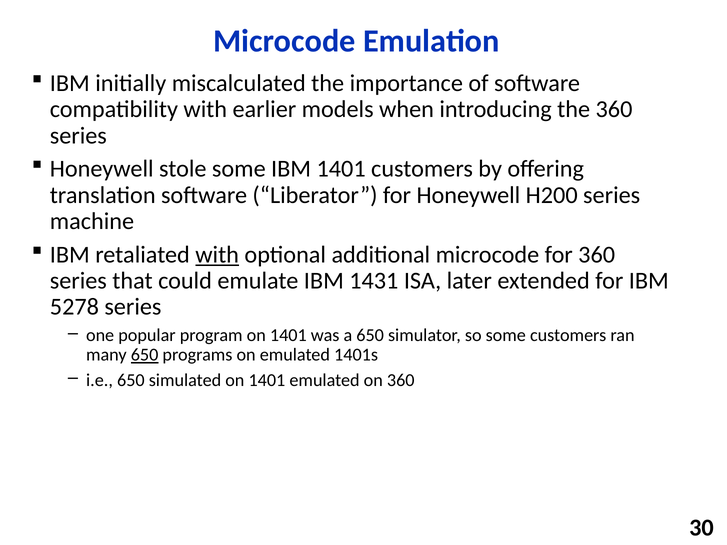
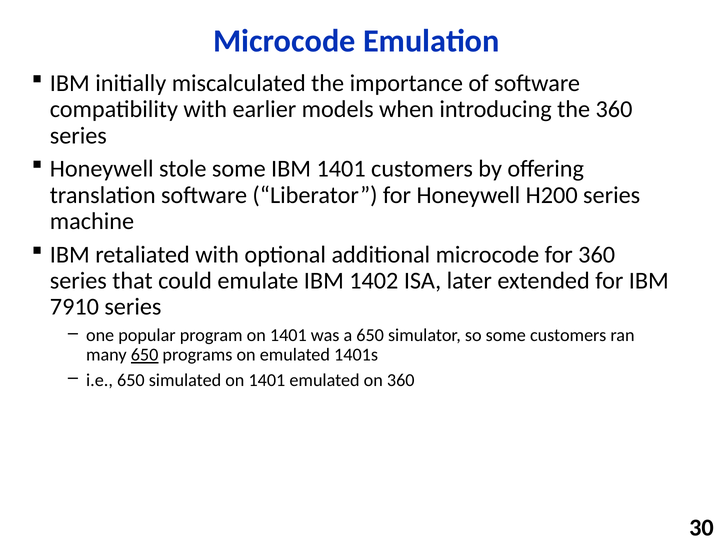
with at (217, 255) underline: present -> none
1431: 1431 -> 1402
5278: 5278 -> 7910
